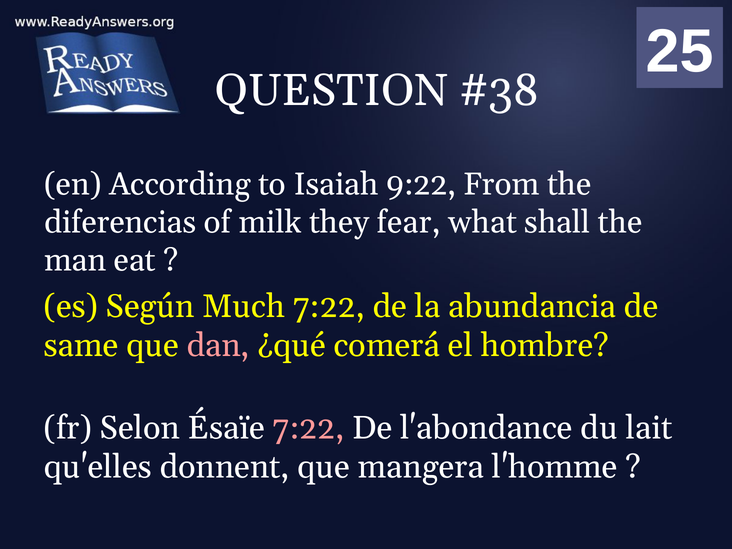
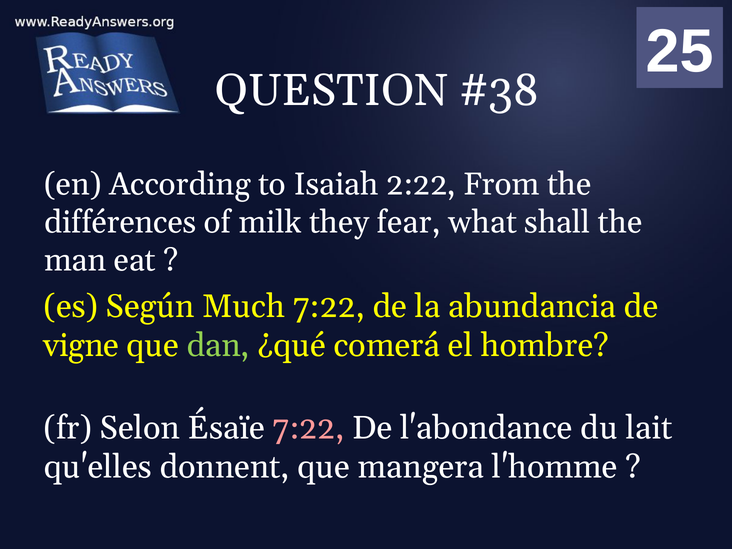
9:22: 9:22 -> 2:22
diferencias: diferencias -> différences
same: same -> vigne
dan colour: pink -> light green
